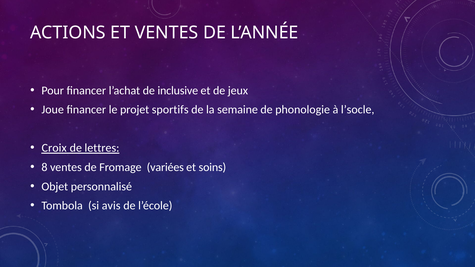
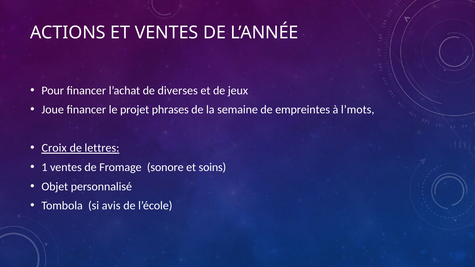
inclusive: inclusive -> diverses
sportifs: sportifs -> phrases
phonologie: phonologie -> empreintes
l’socle: l’socle -> l’mots
8: 8 -> 1
variées: variées -> sonore
